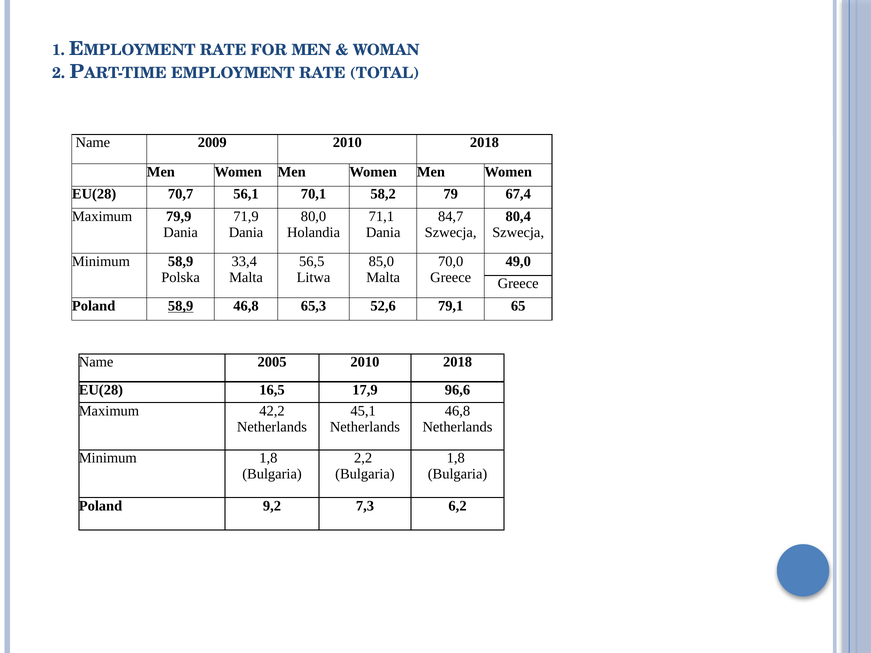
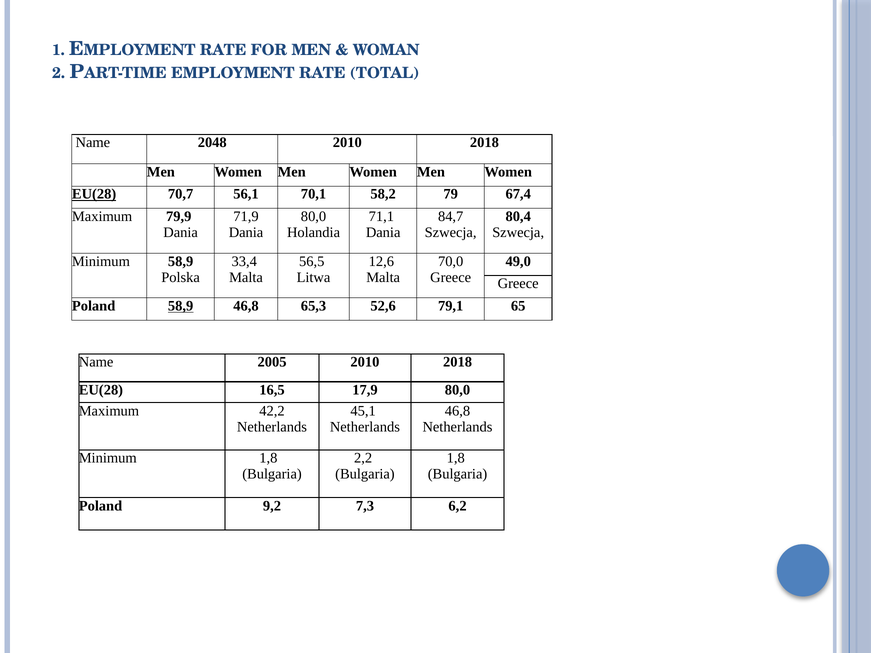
2009: 2009 -> 2048
EU(28 at (94, 194) underline: none -> present
85,0: 85,0 -> 12,6
17,9 96,6: 96,6 -> 80,0
